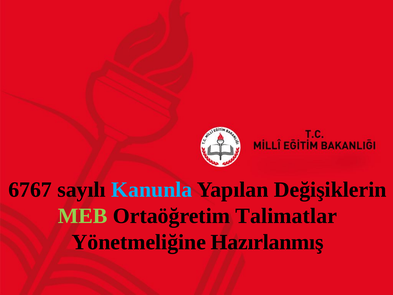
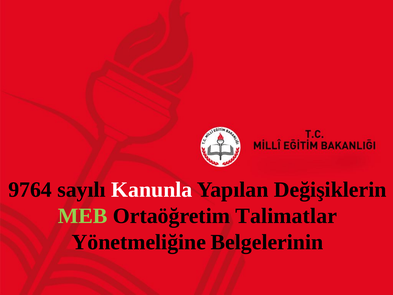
6767: 6767 -> 9764
Kanunla colour: light blue -> white
Hazırlanmış: Hazırlanmış -> Belgelerinin
